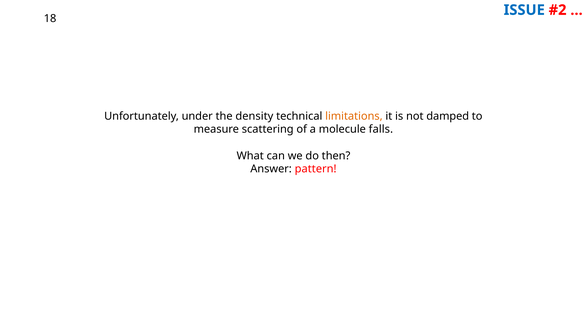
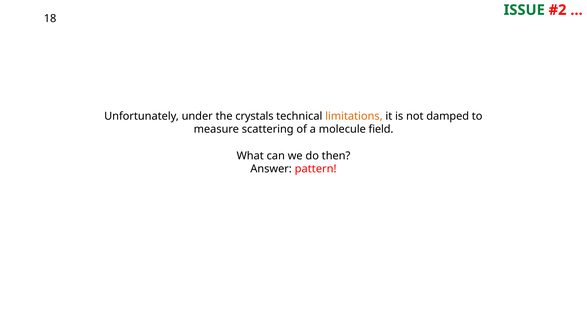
ISSUE colour: blue -> green
density: density -> crystals
falls: falls -> field
